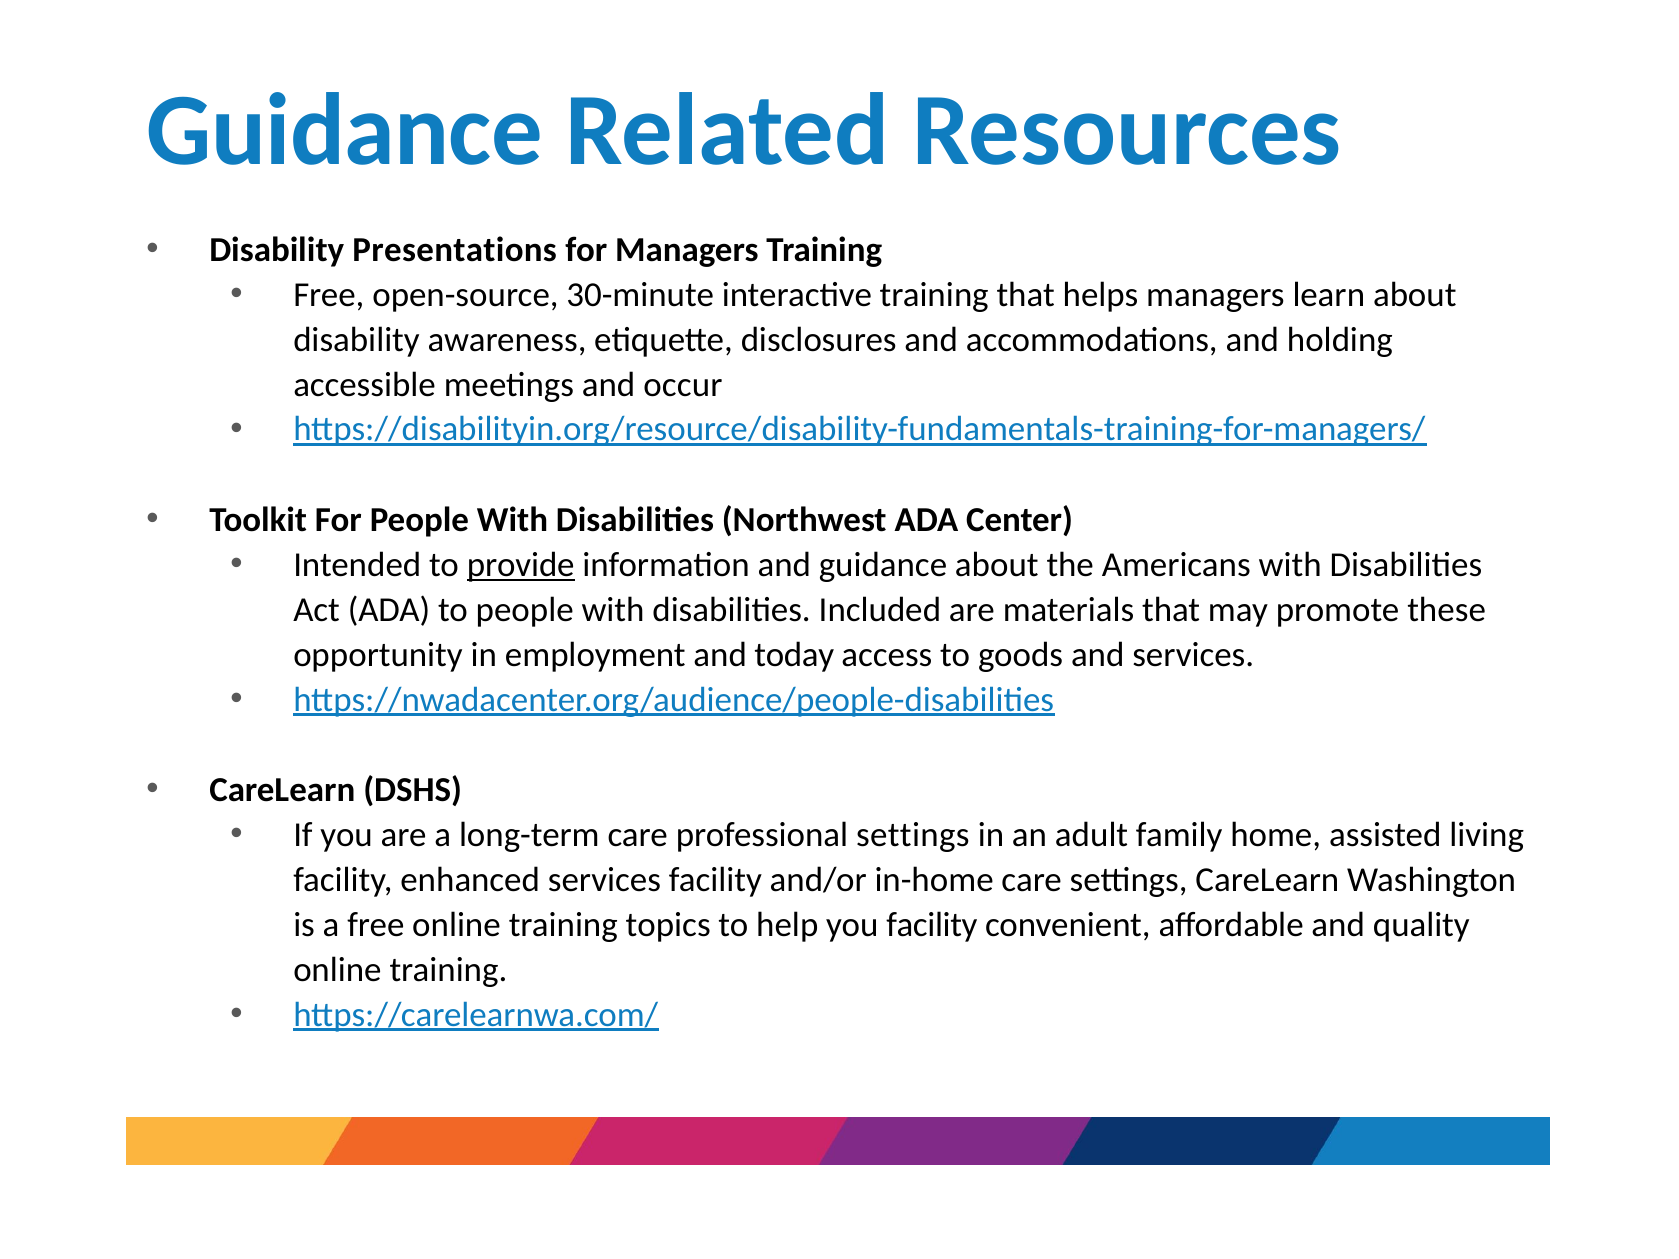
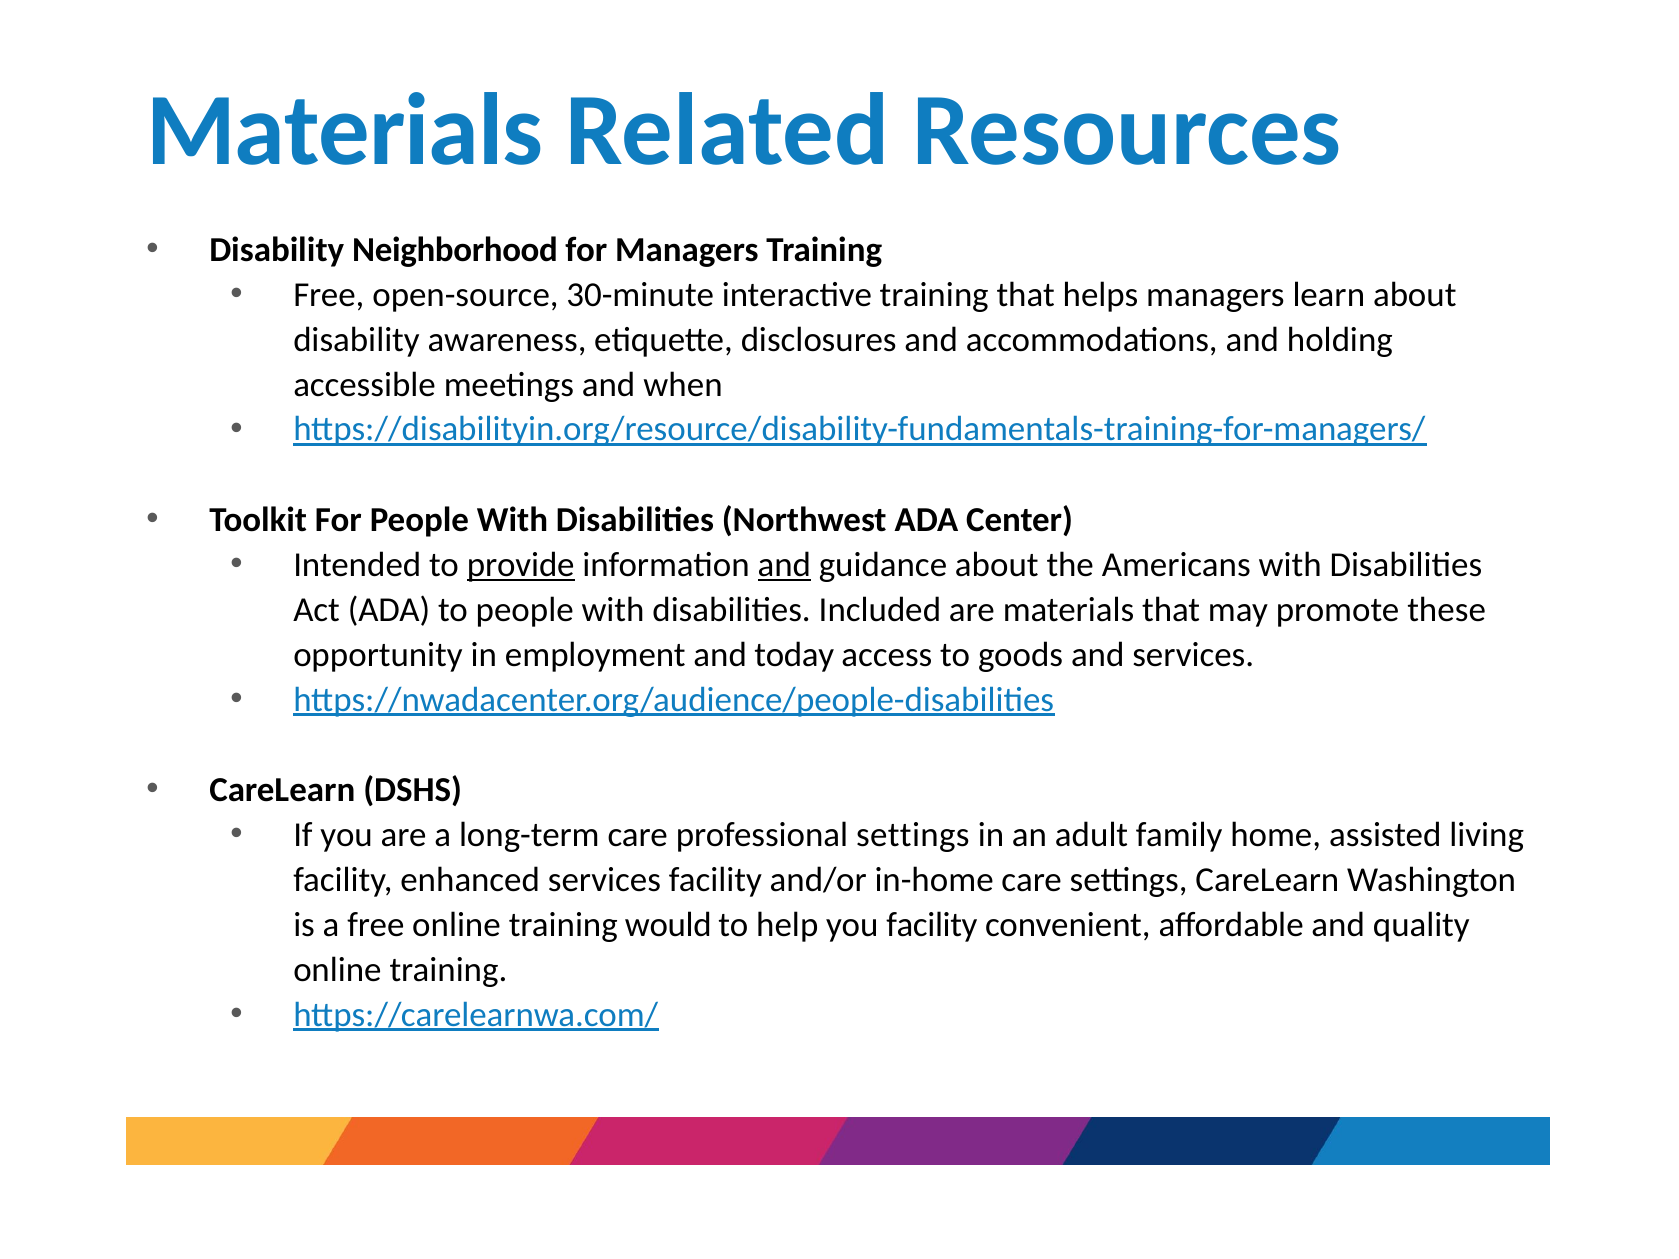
Guidance at (345, 131): Guidance -> Materials
Presentations: Presentations -> Neighborhood
occur: occur -> when
and at (784, 565) underline: none -> present
topics: topics -> would
